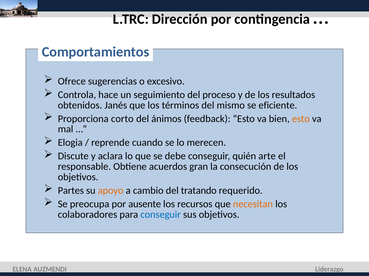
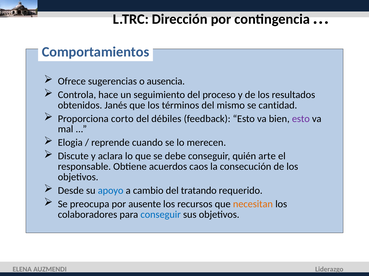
excesivo: excesivo -> ausencia
eficiente: eficiente -> cantidad
ánimos: ánimos -> débiles
esto at (301, 119) colour: orange -> purple
gran: gran -> caos
Partes: Partes -> Desde
apoyo colour: orange -> blue
